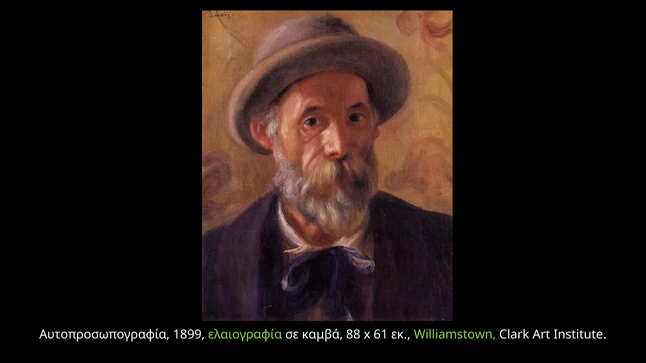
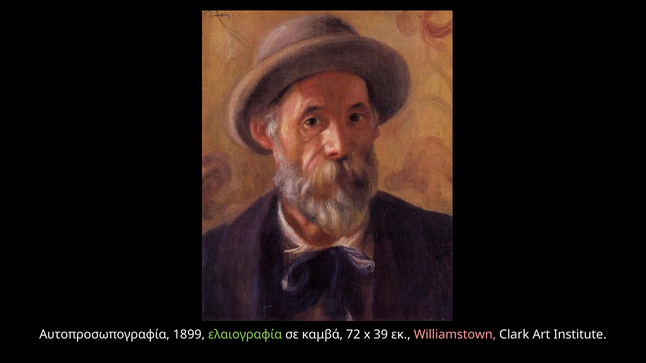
88: 88 -> 72
61: 61 -> 39
Williamstown colour: light green -> pink
